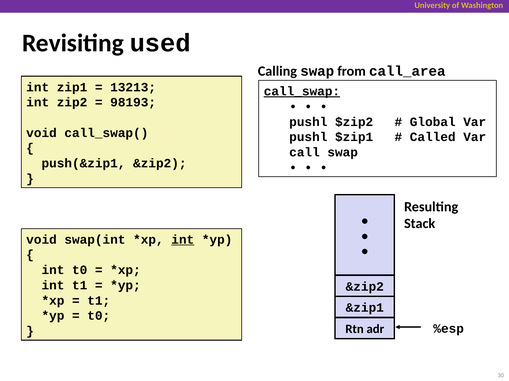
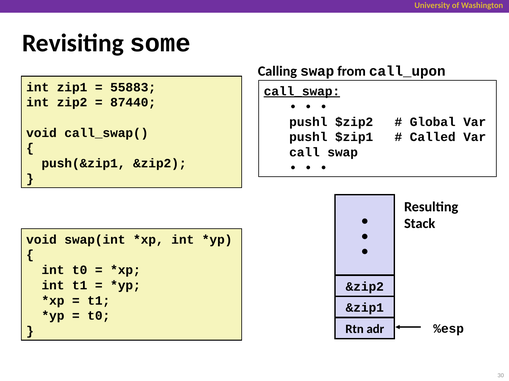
used: used -> some
call_area: call_area -> call_upon
13213: 13213 -> 55883
98193: 98193 -> 87440
int at (183, 240) underline: present -> none
